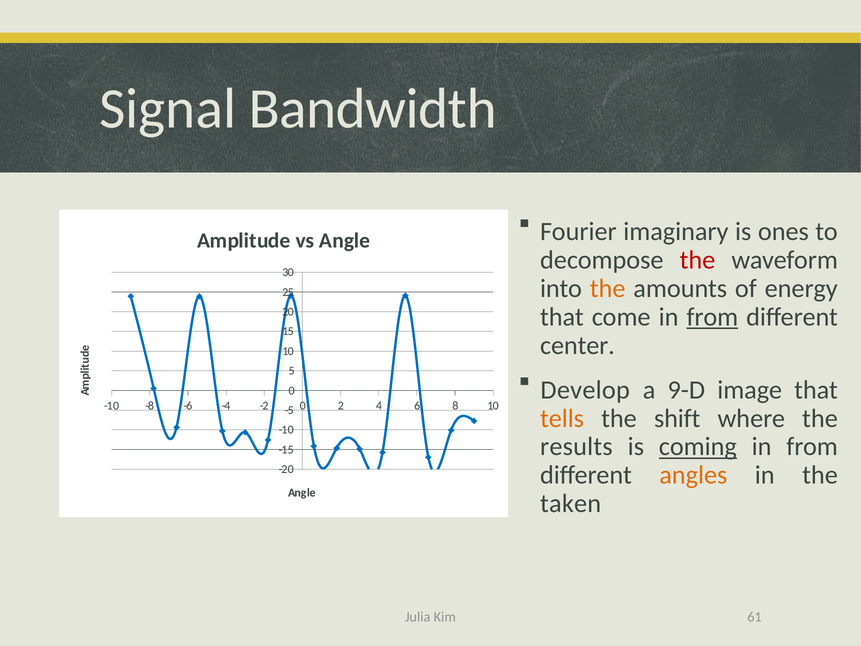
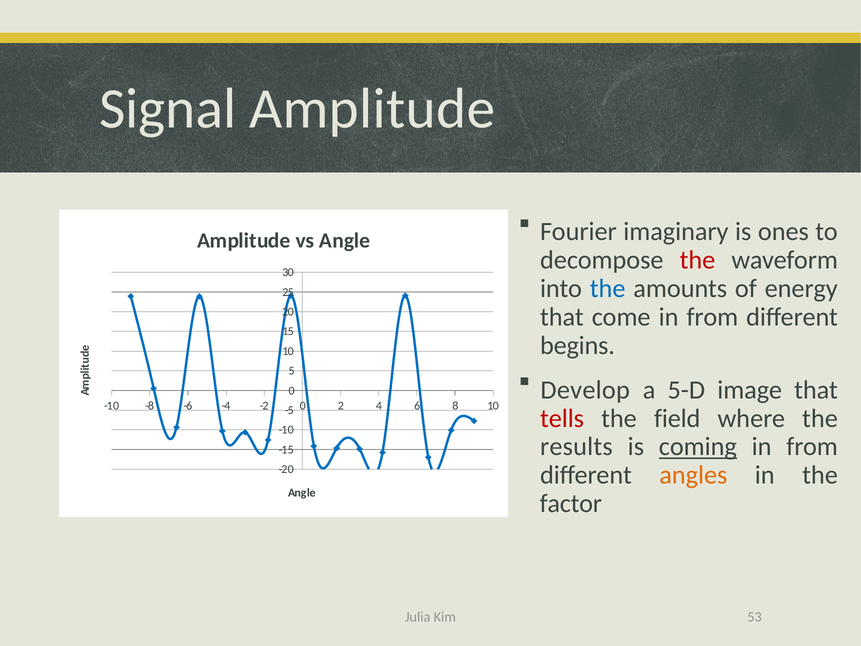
Signal Bandwidth: Bandwidth -> Amplitude
the at (608, 288) colour: orange -> blue
from at (712, 317) underline: present -> none
center: center -> begins
9-D: 9-D -> 5-D
tells colour: orange -> red
shift: shift -> field
taken: taken -> factor
61: 61 -> 53
